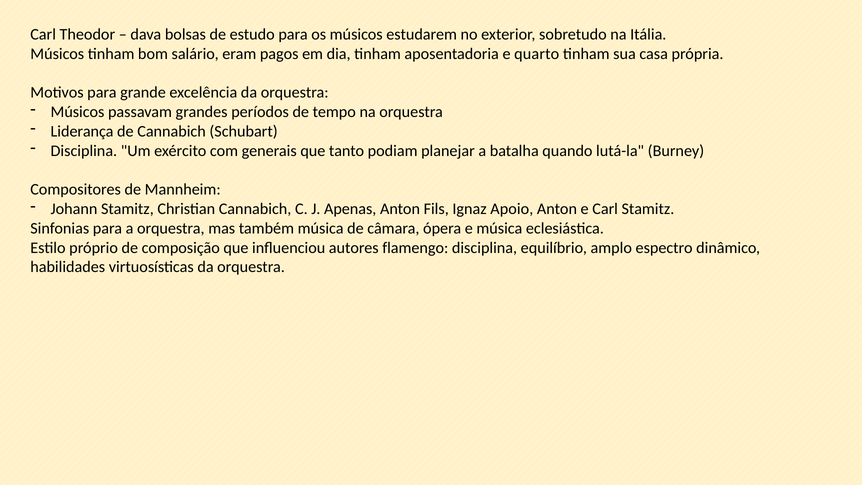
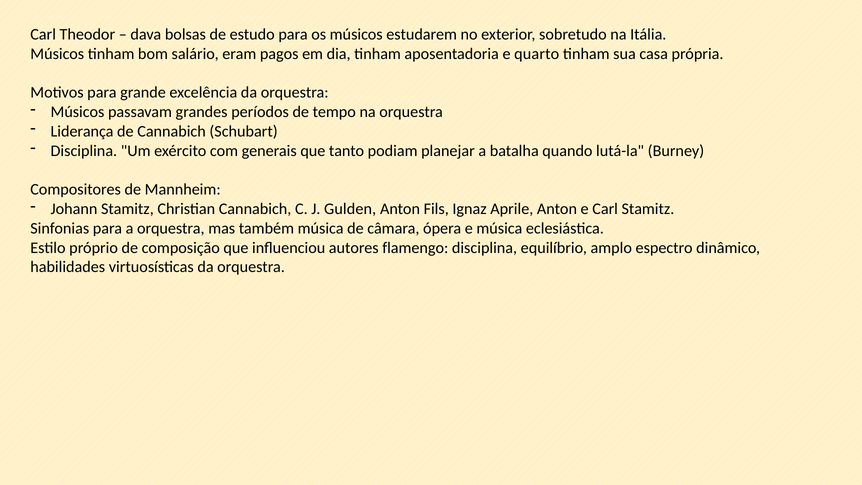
Apenas: Apenas -> Gulden
Apoio: Apoio -> Aprile
